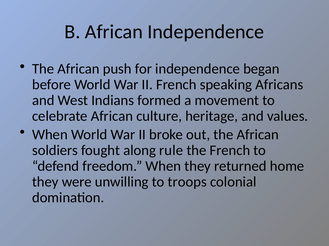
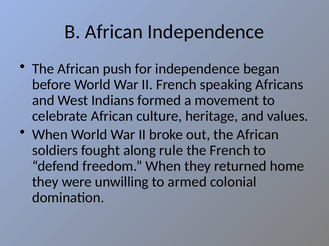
troops: troops -> armed
